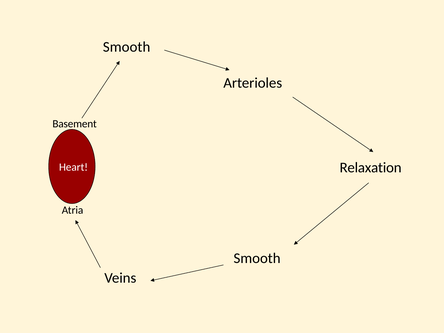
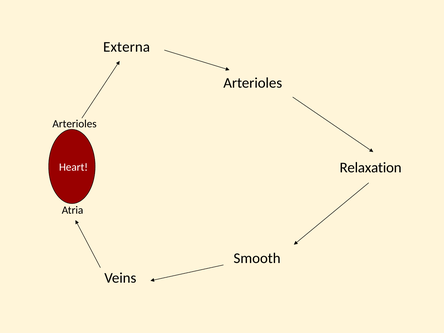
Smooth at (127, 47): Smooth -> Externa
Basement at (75, 124): Basement -> Arterioles
